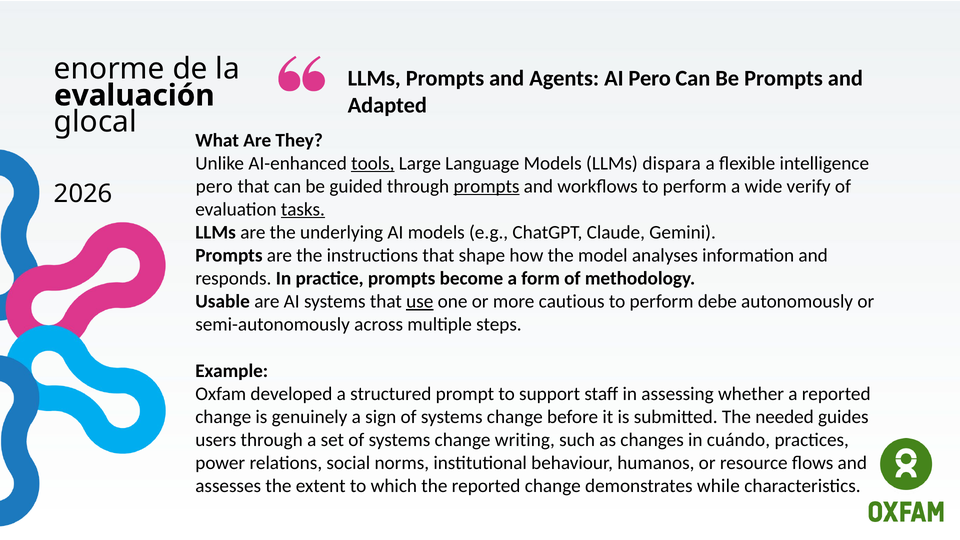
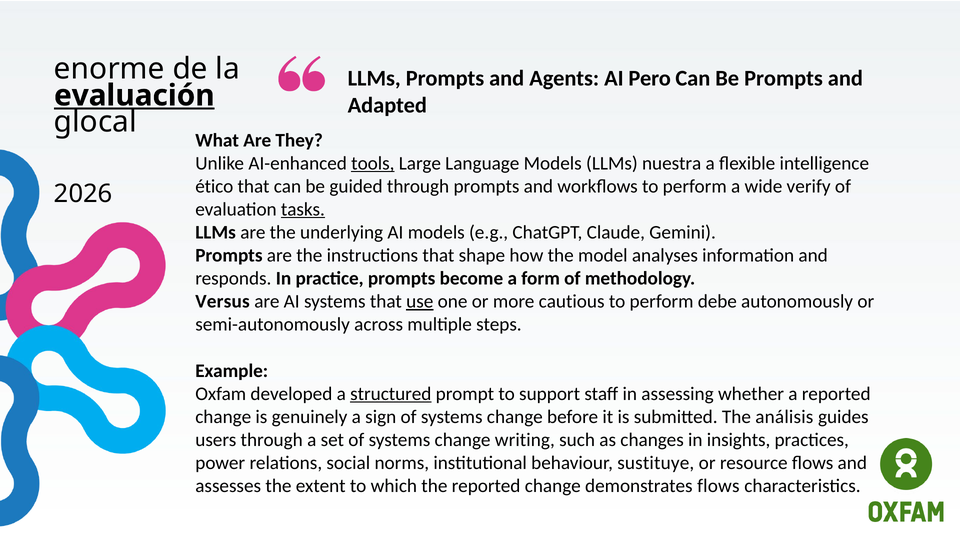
evaluación underline: none -> present
dispara: dispara -> nuestra
pero at (214, 186): pero -> ético
prompts at (486, 186) underline: present -> none
Usable: Usable -> Versus
structured underline: none -> present
needed: needed -> análisis
cuándo: cuándo -> insights
humanos: humanos -> sustituye
demonstrates while: while -> flows
